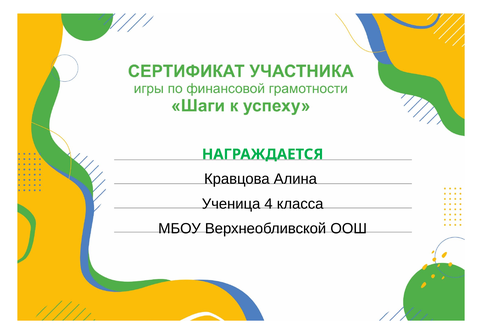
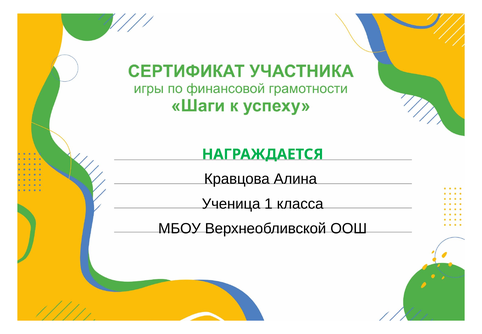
4: 4 -> 1
